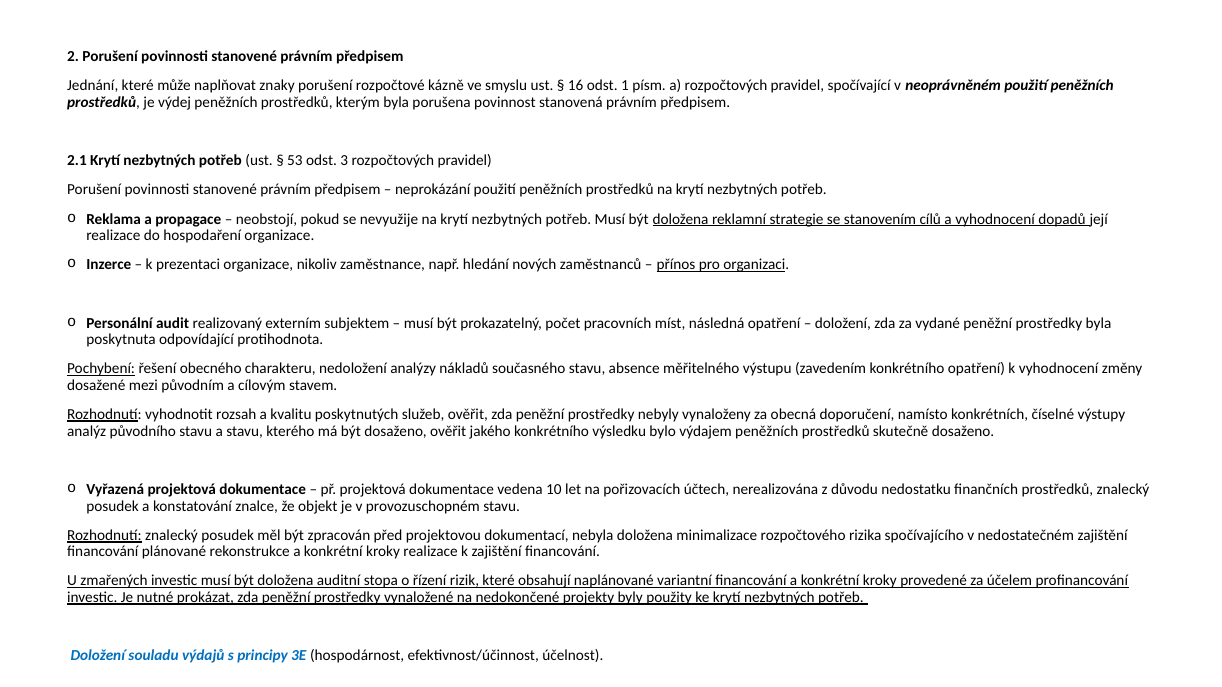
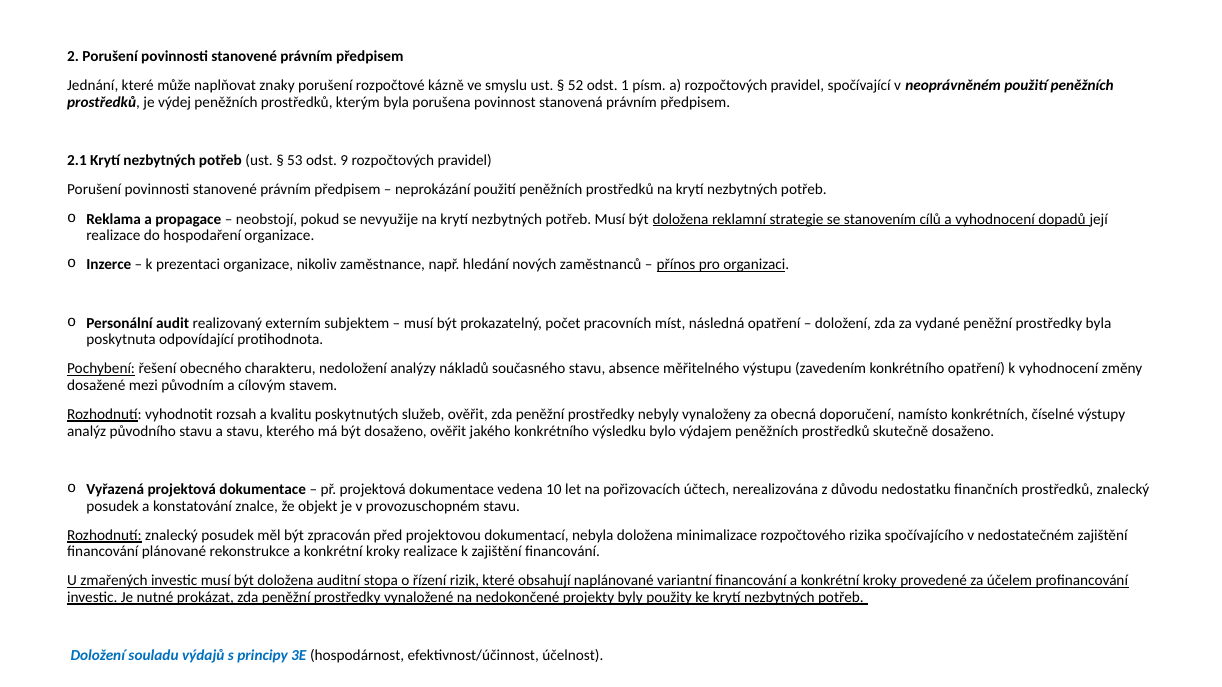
16: 16 -> 52
3: 3 -> 9
